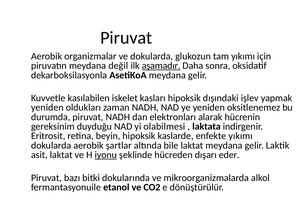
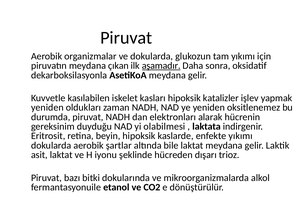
değil: değil -> çıkan
dışındaki: dışındaki -> katalizler
iyonu underline: present -> none
eder: eder -> trioz
